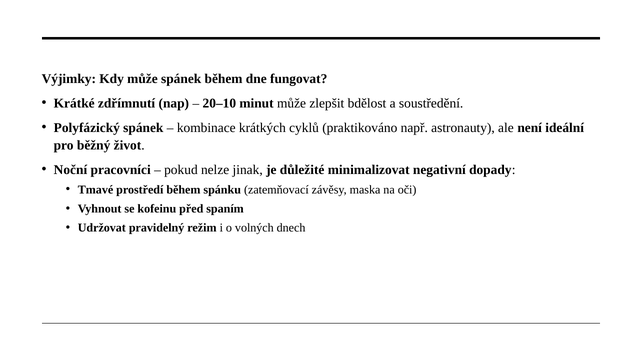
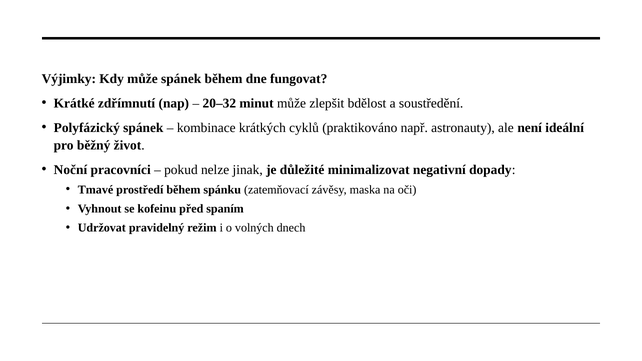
20–10: 20–10 -> 20–32
